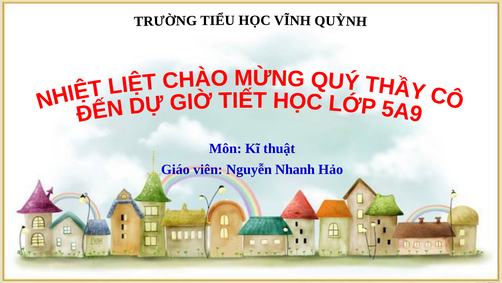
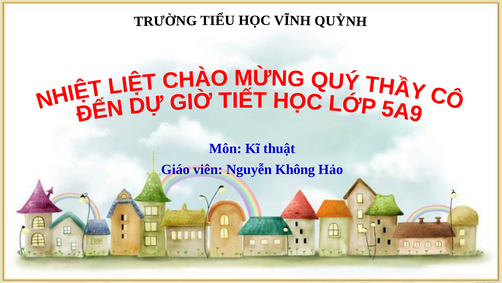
Nhanh: Nhanh -> Không
